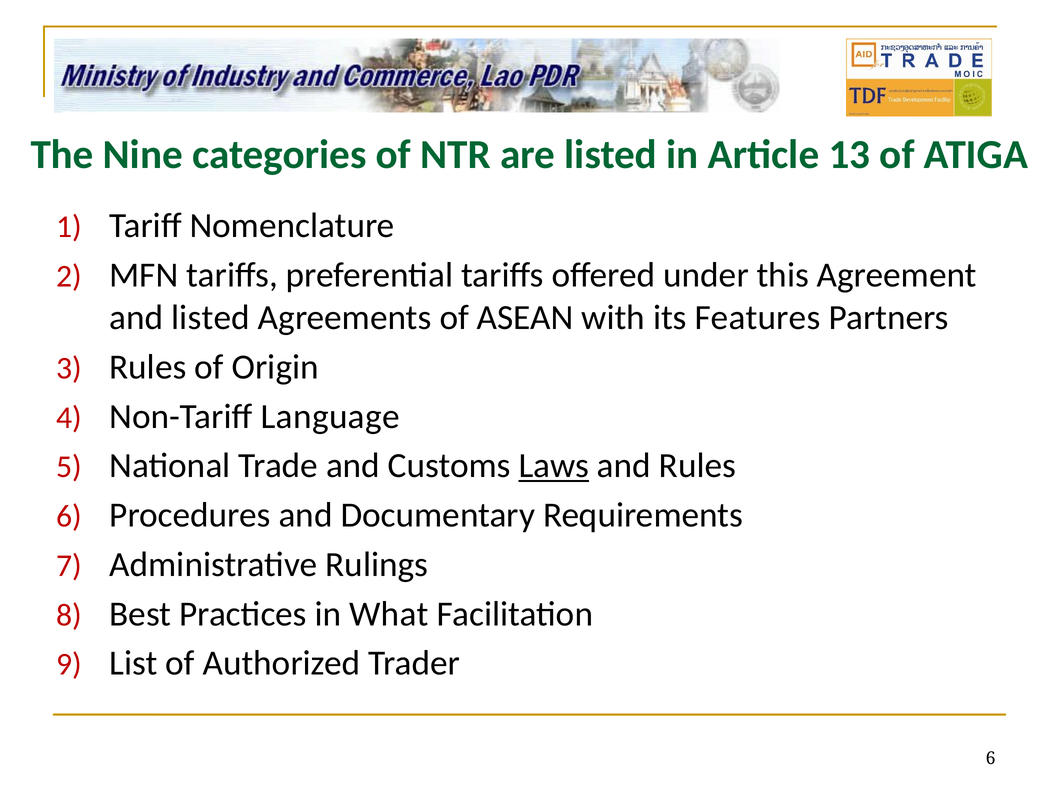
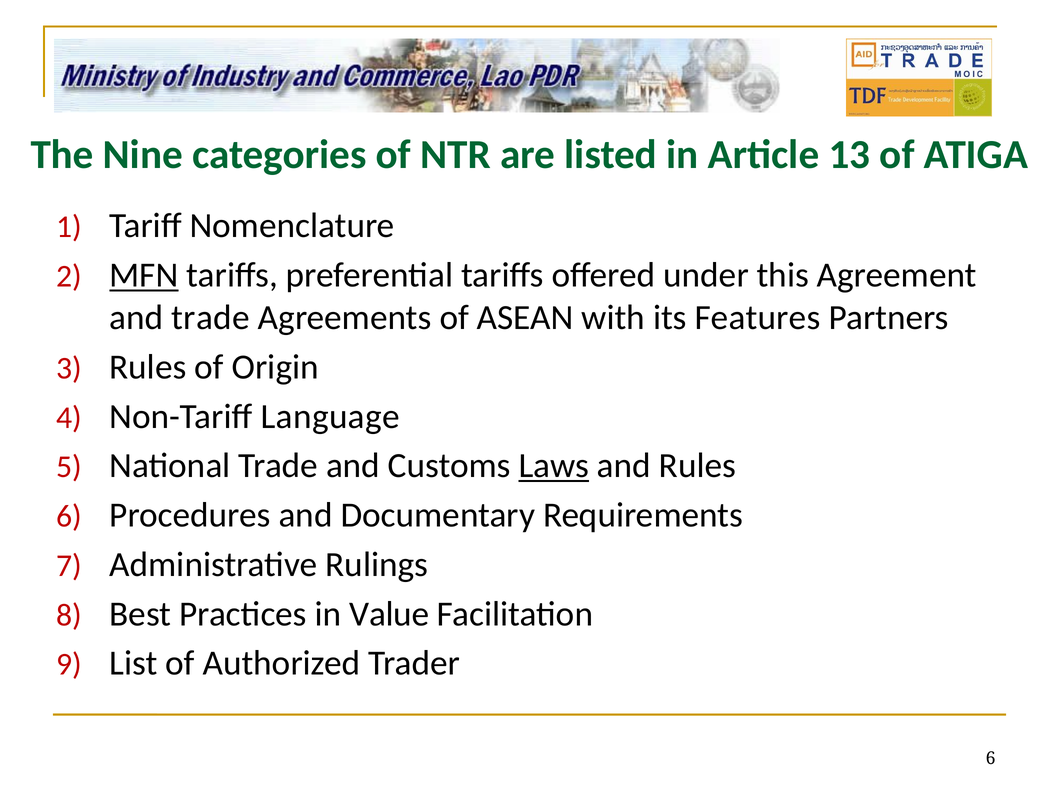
MFN underline: none -> present
and listed: listed -> trade
What: What -> Value
